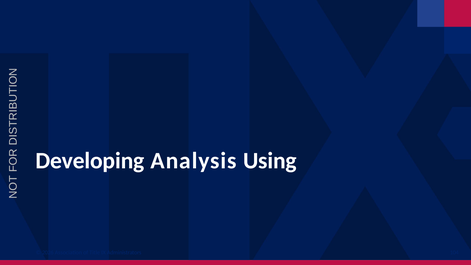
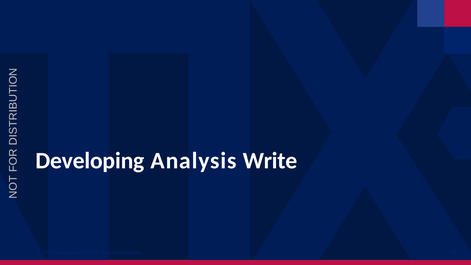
Using: Using -> Write
